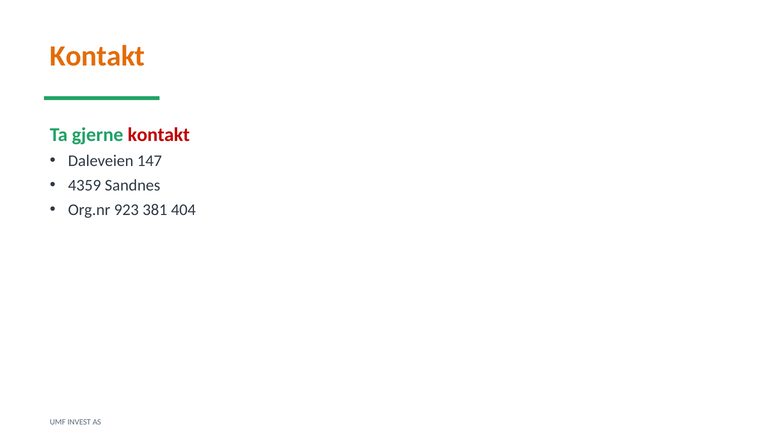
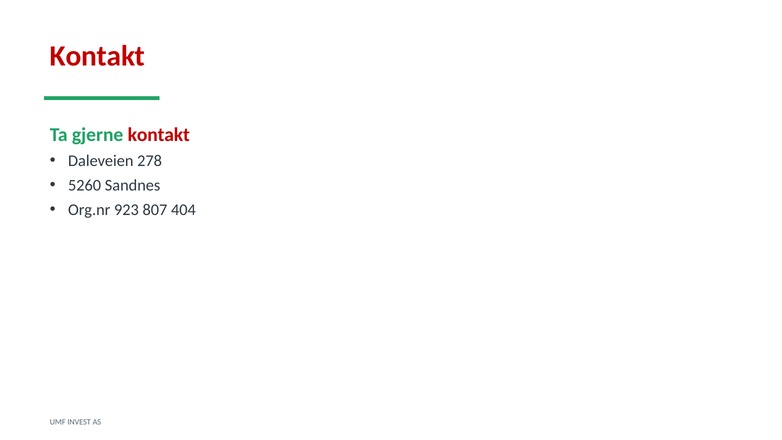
Kontakt at (97, 56) colour: orange -> red
147: 147 -> 278
4359: 4359 -> 5260
381: 381 -> 807
